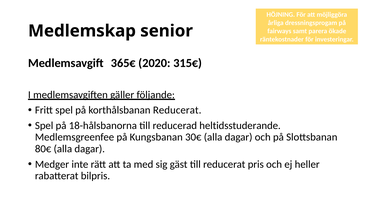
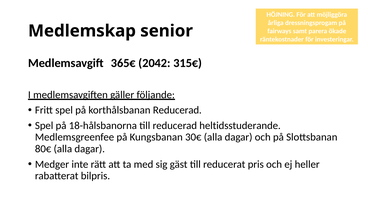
2020: 2020 -> 2042
korthålsbanan Reducerat: Reducerat -> Reducerad
